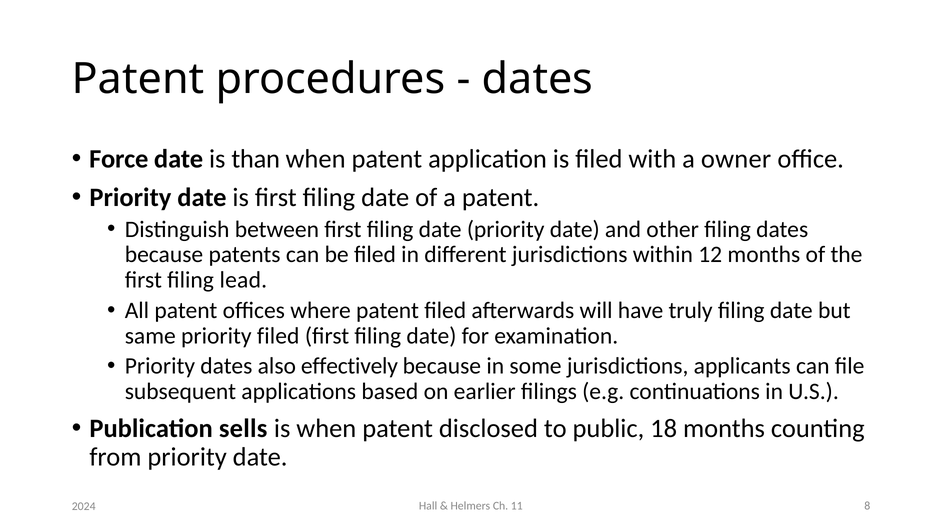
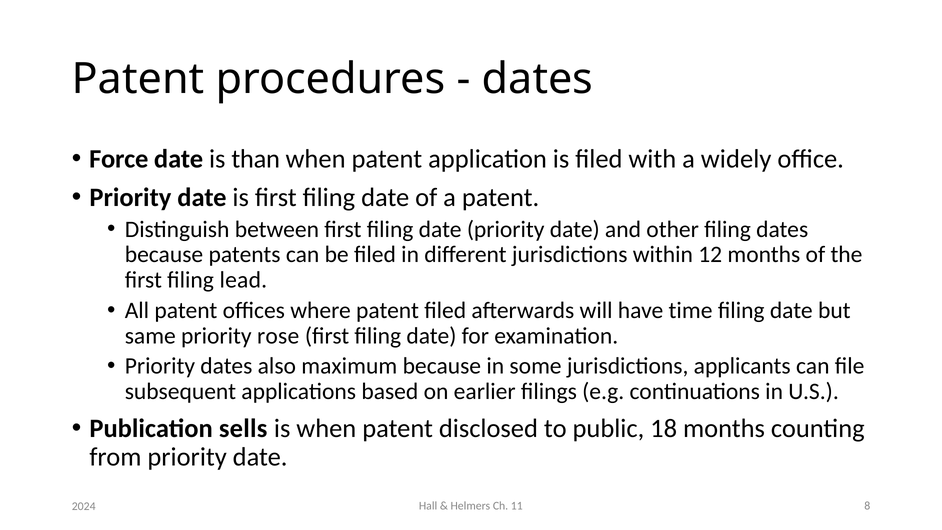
owner: owner -> widely
truly: truly -> time
priority filed: filed -> rose
effectively: effectively -> maximum
